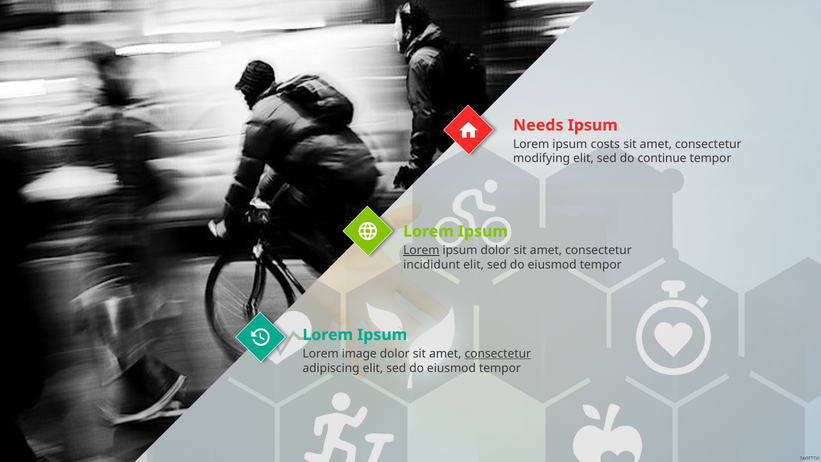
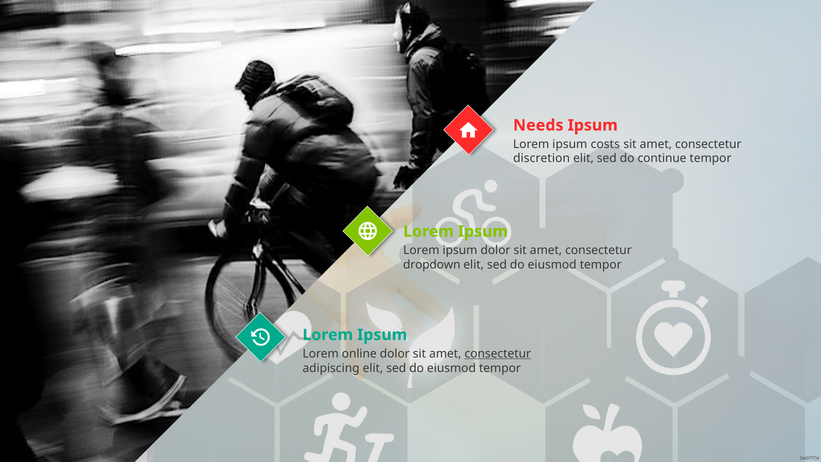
modifying: modifying -> discretion
Lorem at (421, 250) underline: present -> none
incididunt: incididunt -> dropdown
image: image -> online
